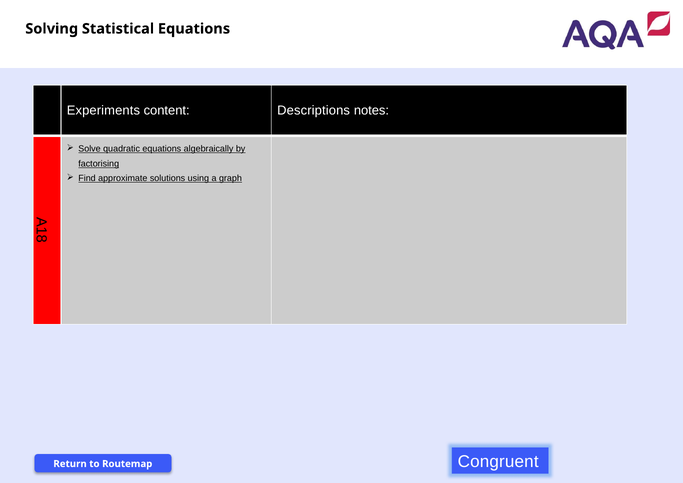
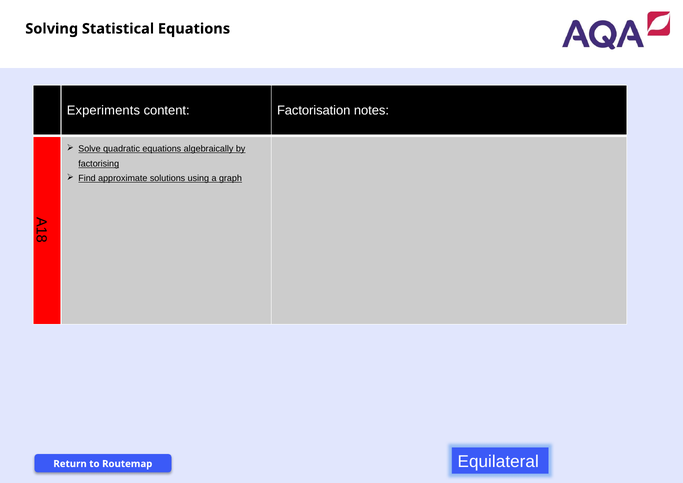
Descriptions: Descriptions -> Factorisation
Congruent: Congruent -> Equilateral
